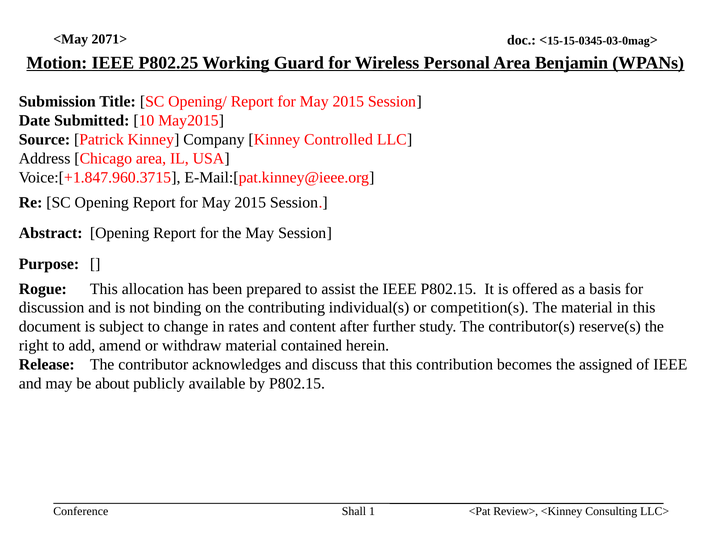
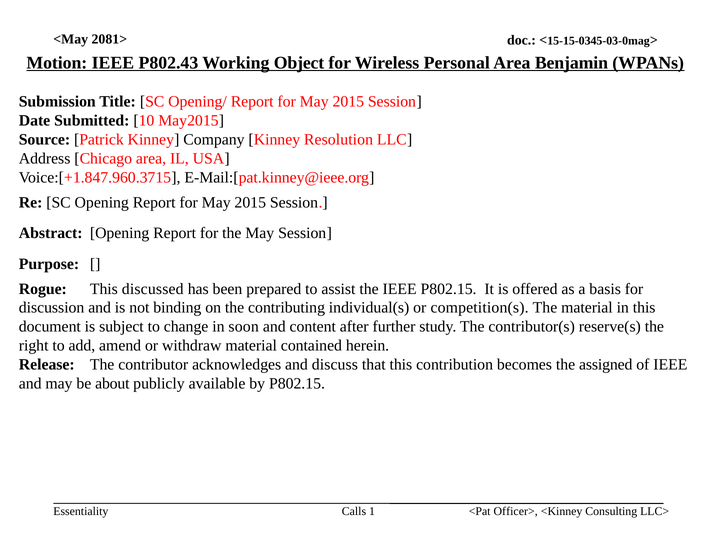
2071>: 2071> -> 2081>
P802.25: P802.25 -> P802.43
Guard: Guard -> Object
Controlled: Controlled -> Resolution
allocation: allocation -> discussed
rates: rates -> soon
Conference: Conference -> Essentiality
Review>: Review> -> Officer>
Shall: Shall -> Calls
